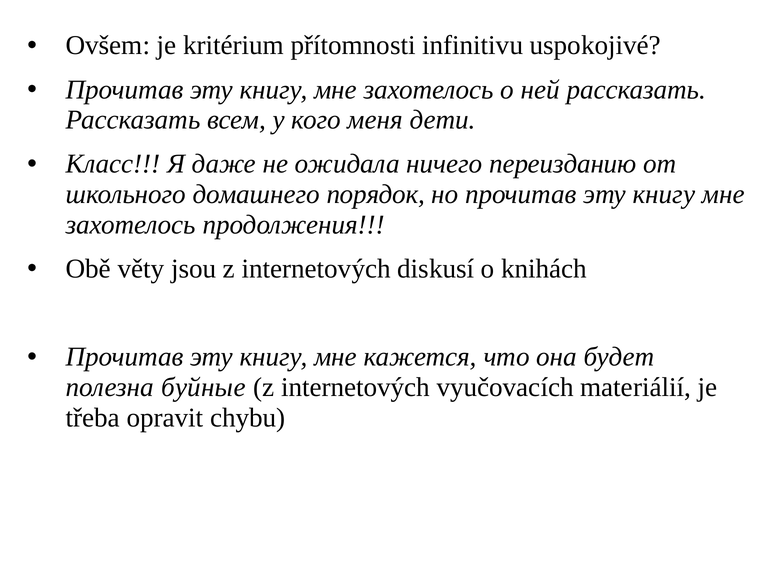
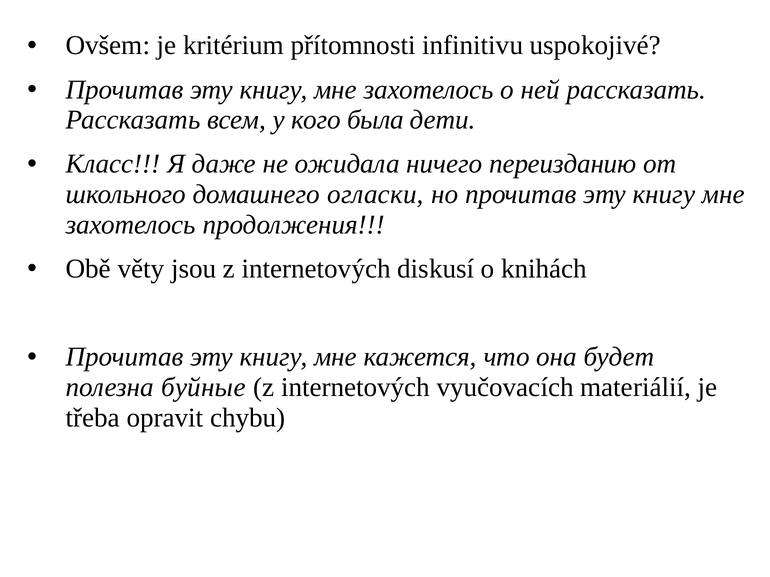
меня: меня -> была
порядок: порядок -> огласки
